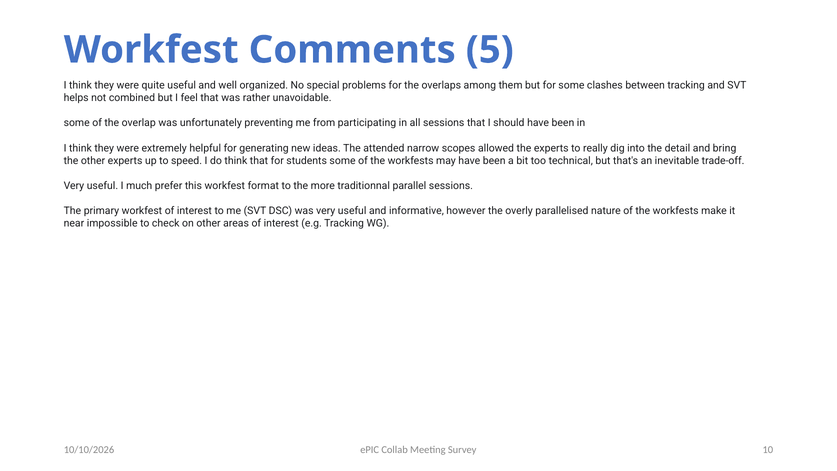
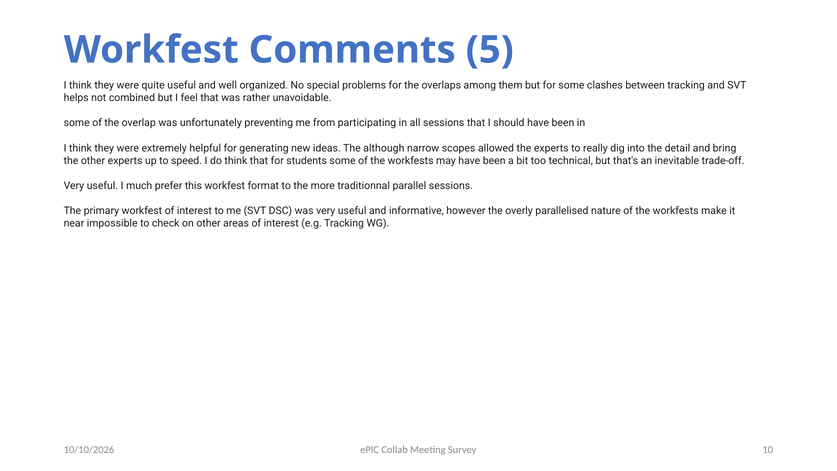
attended: attended -> although
